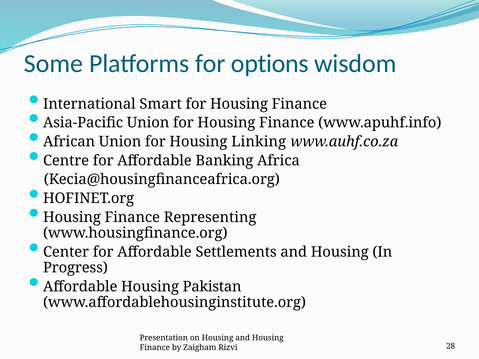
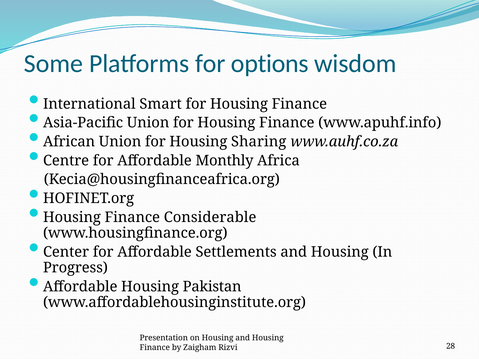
Linking: Linking -> Sharing
Banking: Banking -> Monthly
Representing: Representing -> Considerable
